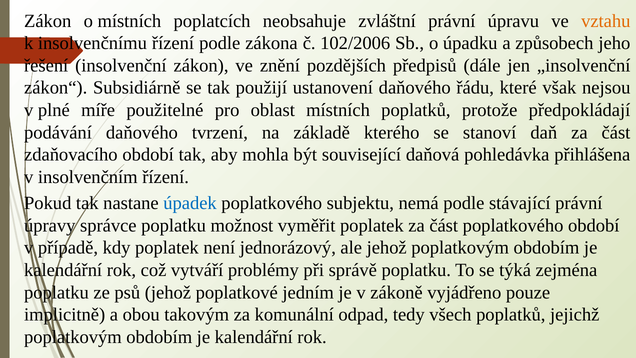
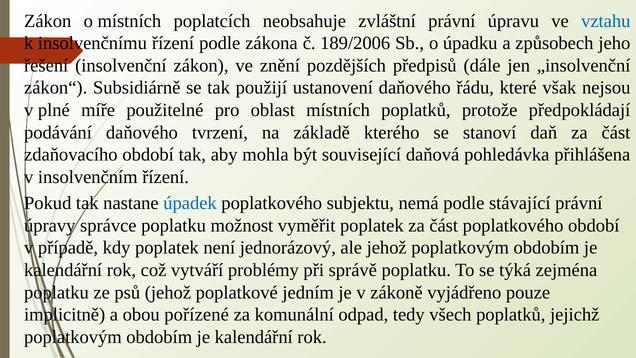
vztahu colour: orange -> blue
102/2006: 102/2006 -> 189/2006
takovým: takovým -> pořízené
